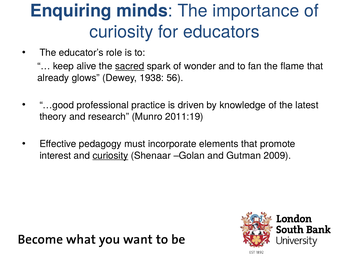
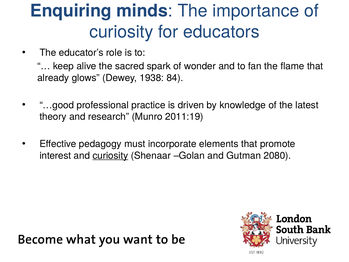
sacred underline: present -> none
56: 56 -> 84
2009: 2009 -> 2080
